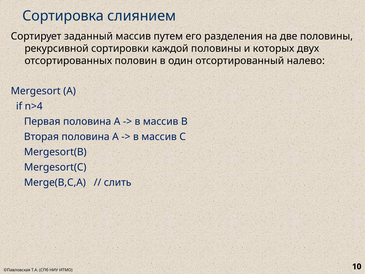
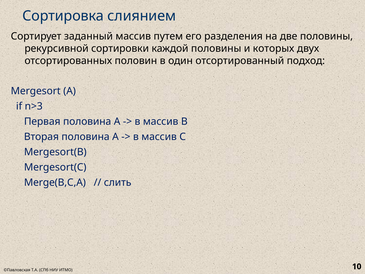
налево: налево -> подход
n>4: n>4 -> n>3
